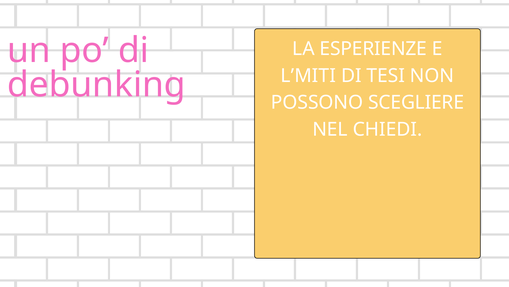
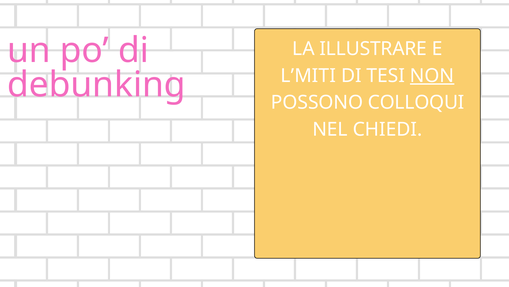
ESPERIENZE: ESPERIENZE -> ILLUSTRARE
NON underline: none -> present
SCEGLIERE: SCEGLIERE -> COLLOQUI
